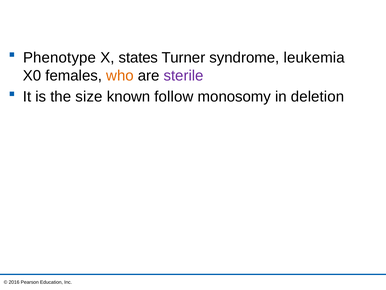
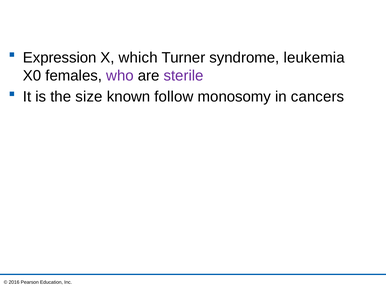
Phenotype: Phenotype -> Expression
states: states -> which
who colour: orange -> purple
deletion: deletion -> cancers
